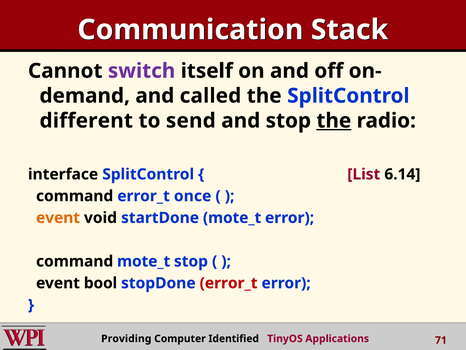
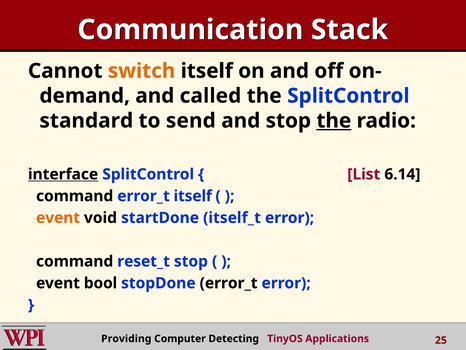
switch colour: purple -> orange
different: different -> standard
interface underline: none -> present
error_t once: once -> itself
startDone mote_t: mote_t -> itself_t
command mote_t: mote_t -> reset_t
error_t at (229, 283) colour: red -> black
Identified: Identified -> Detecting
71: 71 -> 25
